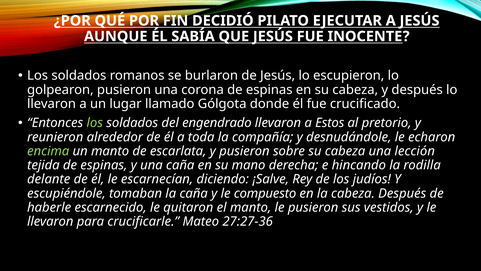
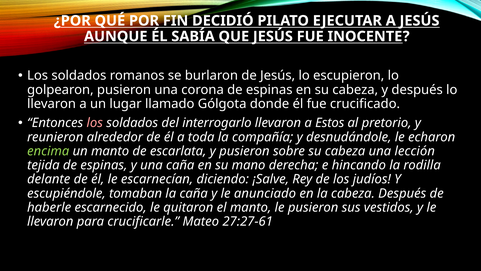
los at (95, 123) colour: light green -> pink
engendrado: engendrado -> interrogarlo
compuesto: compuesto -> anunciado
27:27-36: 27:27-36 -> 27:27-61
